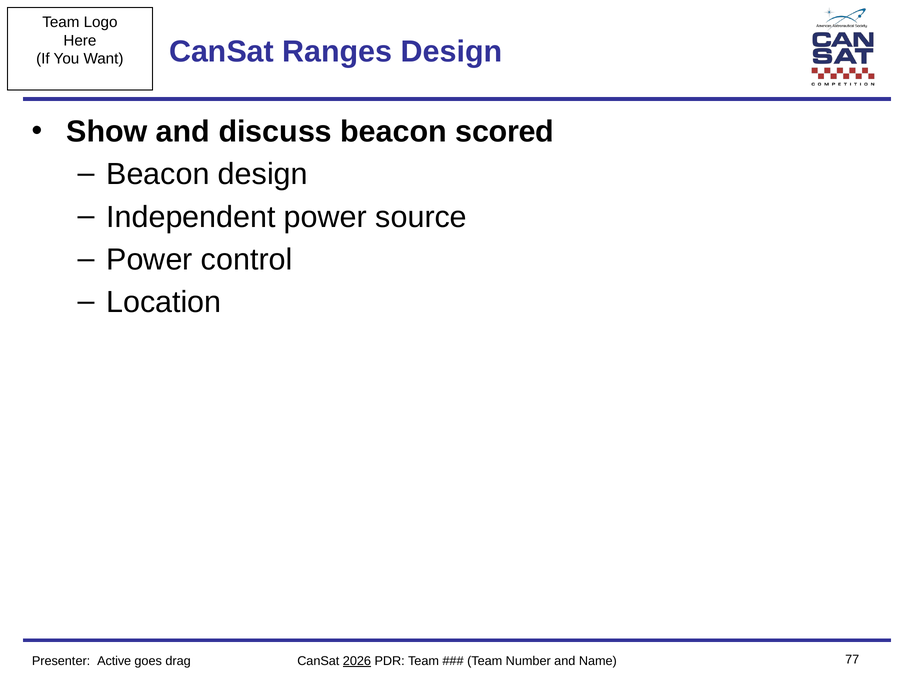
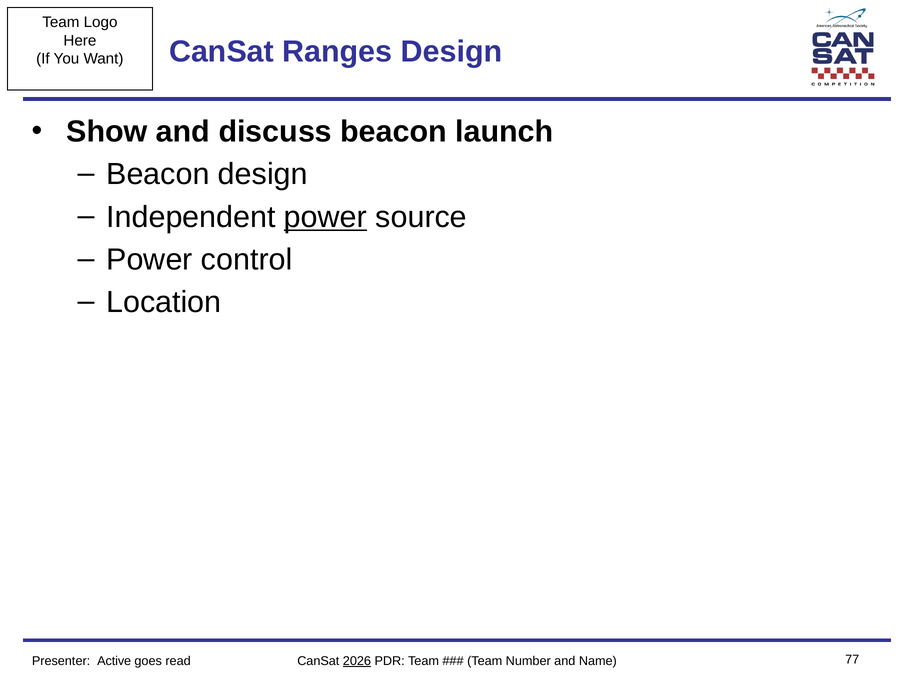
scored: scored -> launch
power at (325, 217) underline: none -> present
drag: drag -> read
